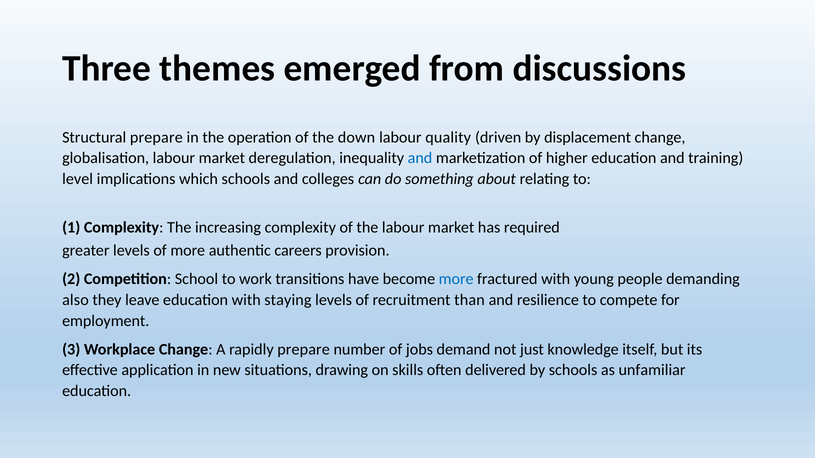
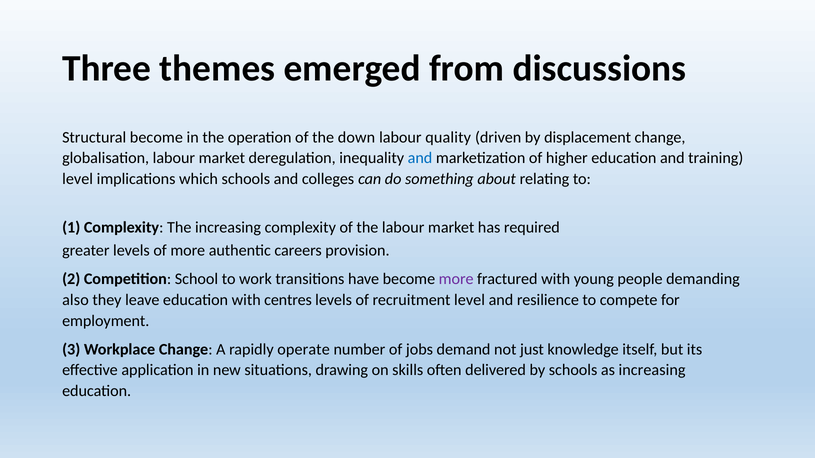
Structural prepare: prepare -> become
more at (456, 279) colour: blue -> purple
staying: staying -> centres
recruitment than: than -> level
rapidly prepare: prepare -> operate
as unfamiliar: unfamiliar -> increasing
